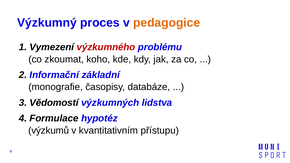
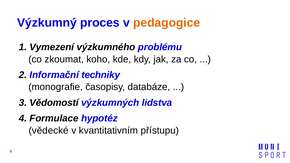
výzkumného colour: red -> black
základní: základní -> techniky
výzkumů: výzkumů -> vědecké
